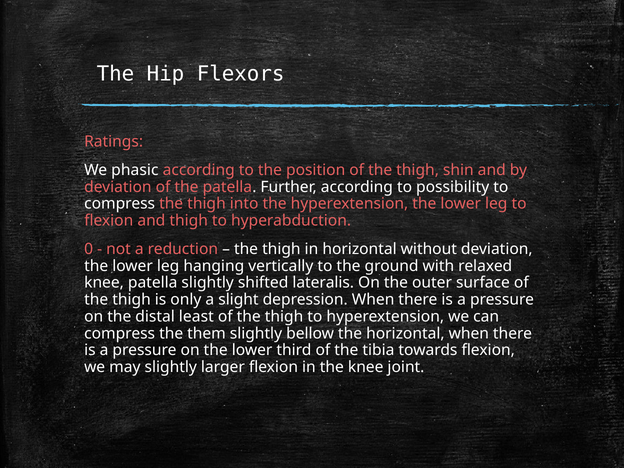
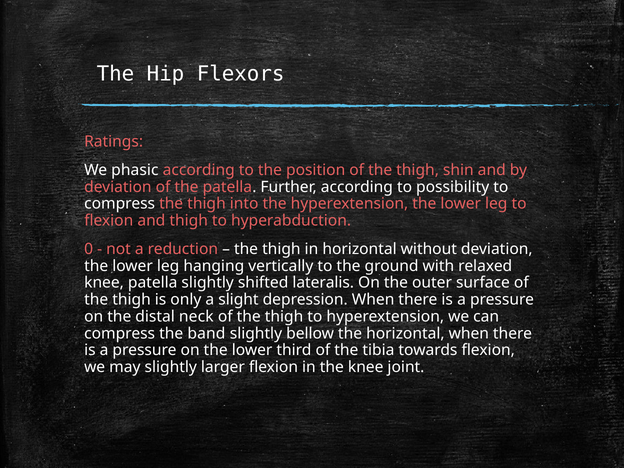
least: least -> neck
them: them -> band
